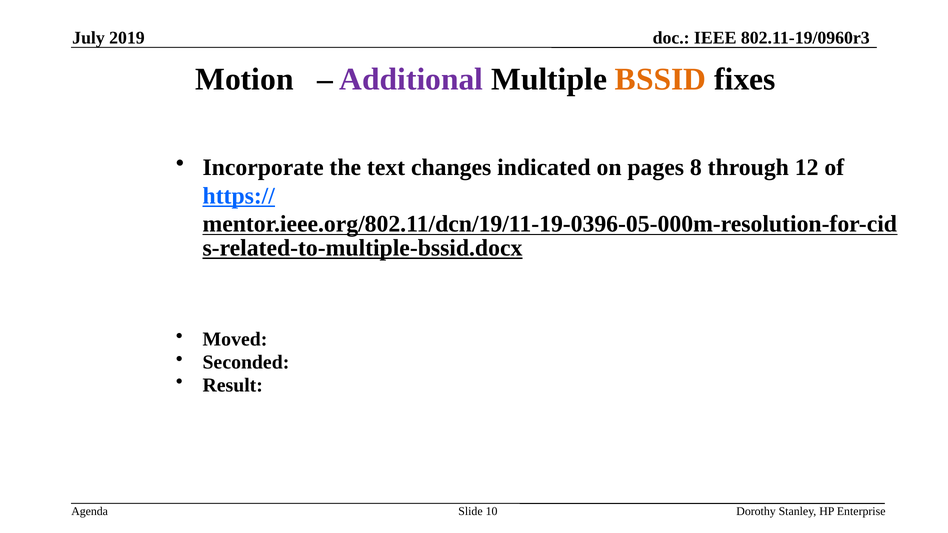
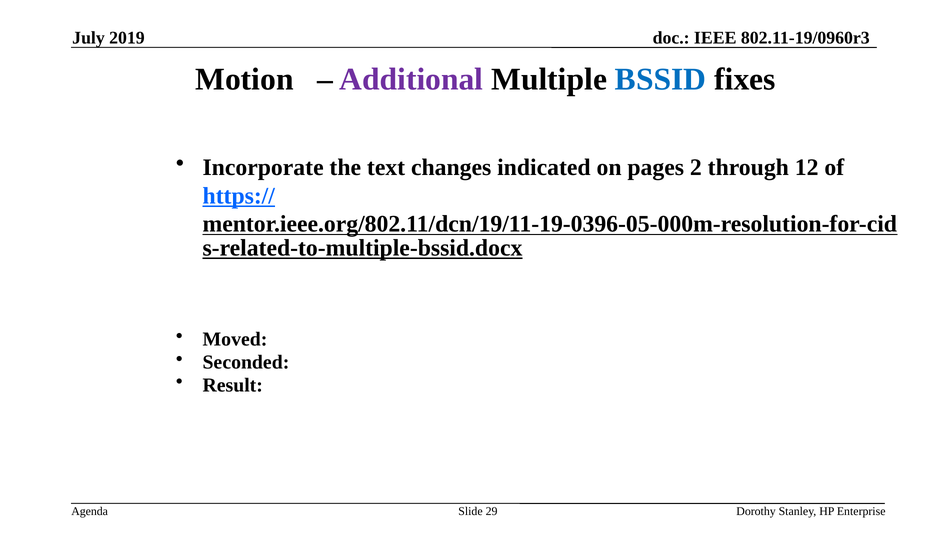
BSSID colour: orange -> blue
8: 8 -> 2
10: 10 -> 29
